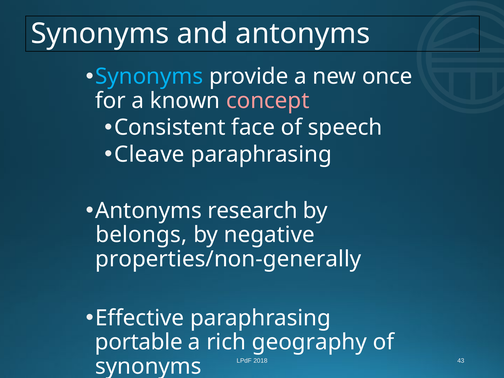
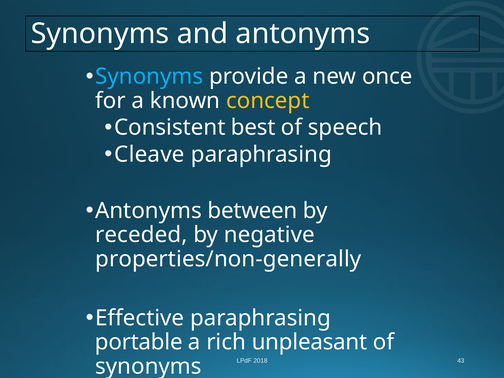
concept colour: pink -> yellow
face: face -> best
research: research -> between
belongs: belongs -> receded
geography: geography -> unpleasant
